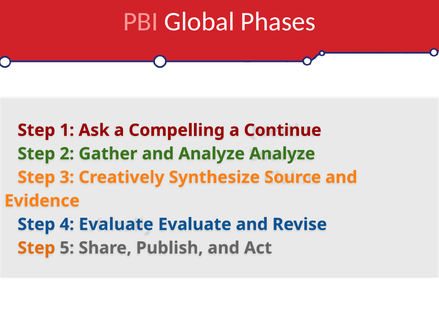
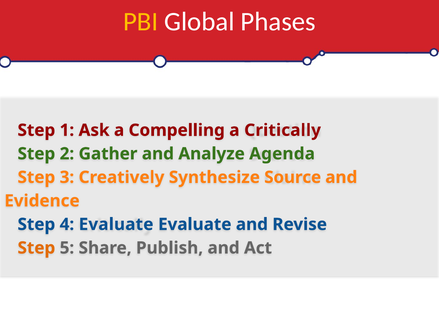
PBI colour: pink -> yellow
Continue: Continue -> Critically
Analyze Analyze: Analyze -> Agenda
